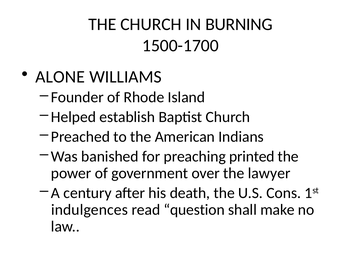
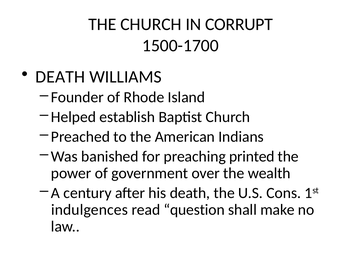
BURNING: BURNING -> CORRUPT
ALONE at (60, 77): ALONE -> DEATH
lawyer: lawyer -> wealth
